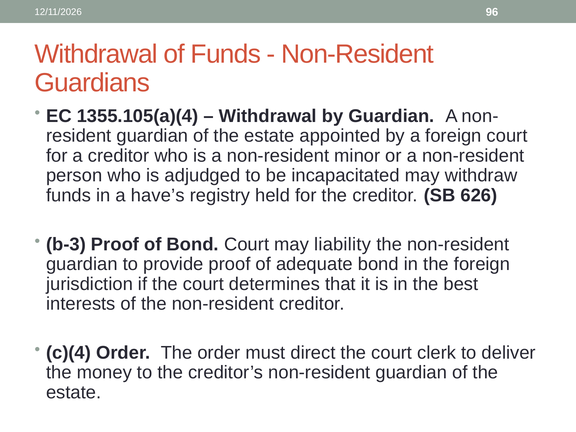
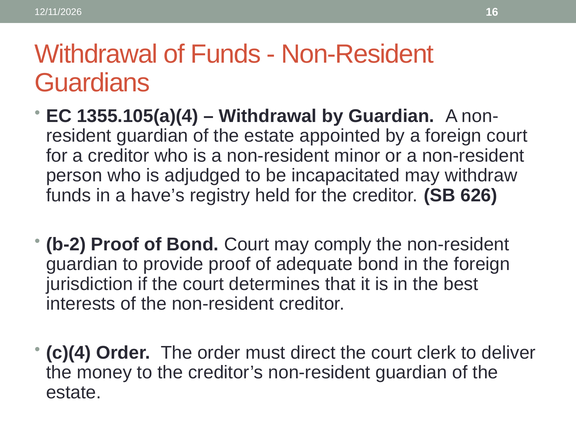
96: 96 -> 16
b-3: b-3 -> b-2
liability: liability -> comply
